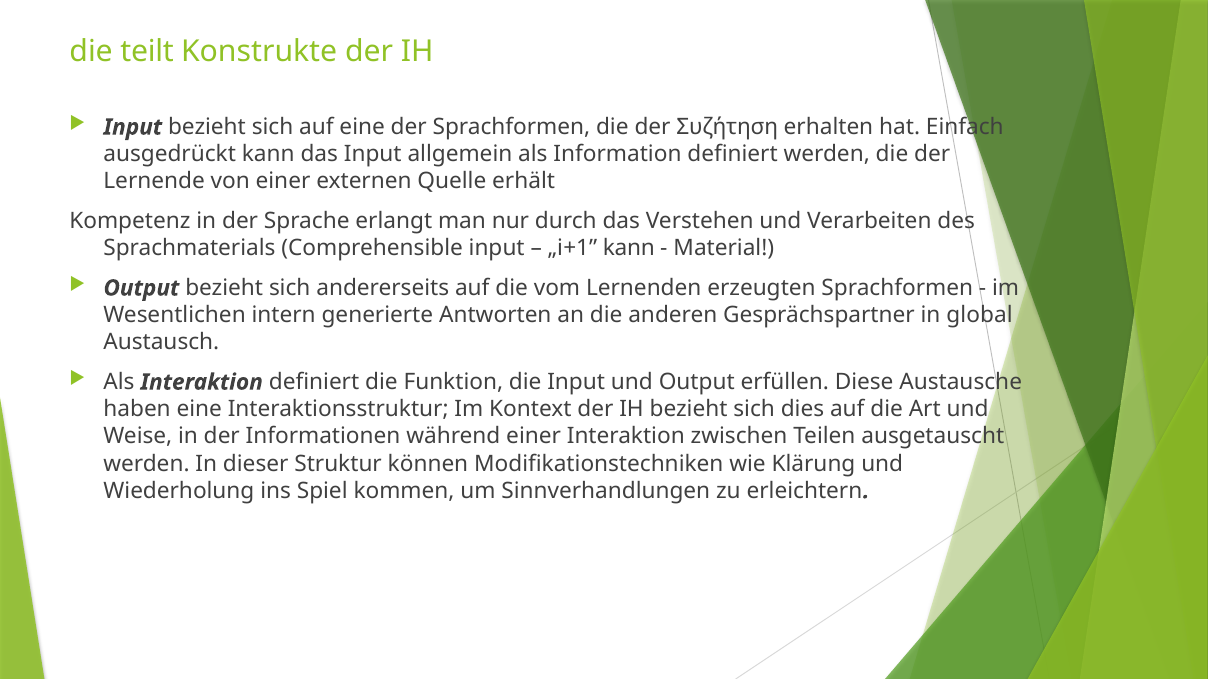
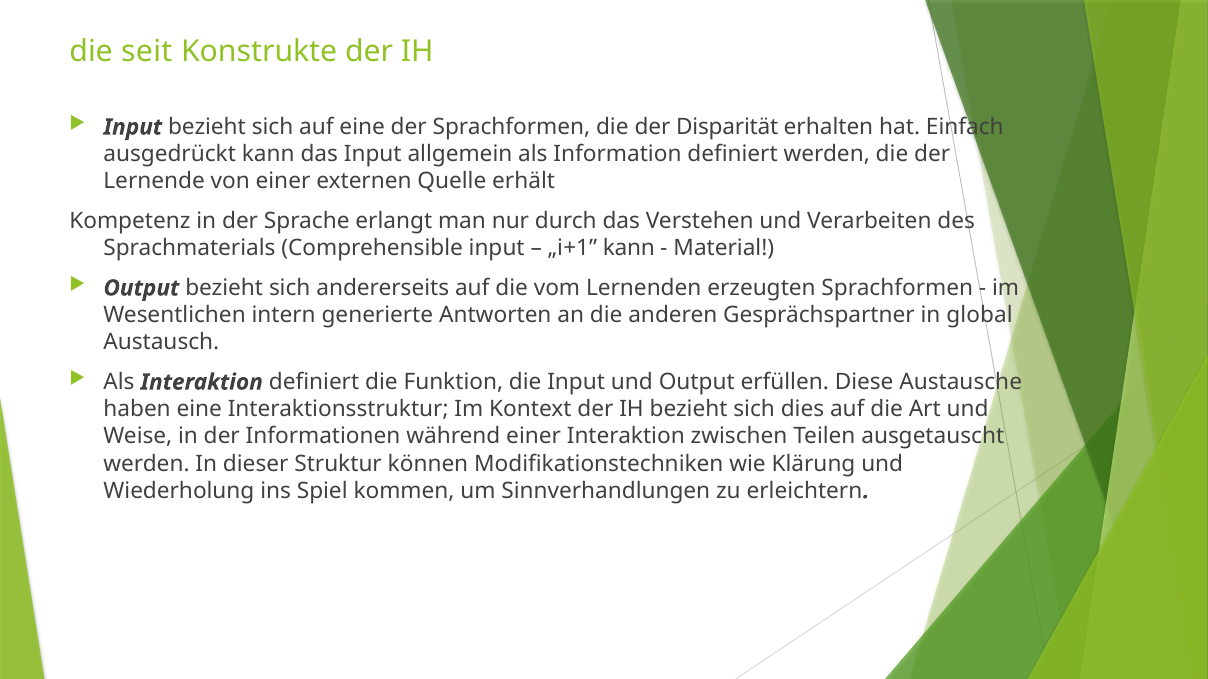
teilt: teilt -> seit
Συζήτηση: Συζήτηση -> Disparität
